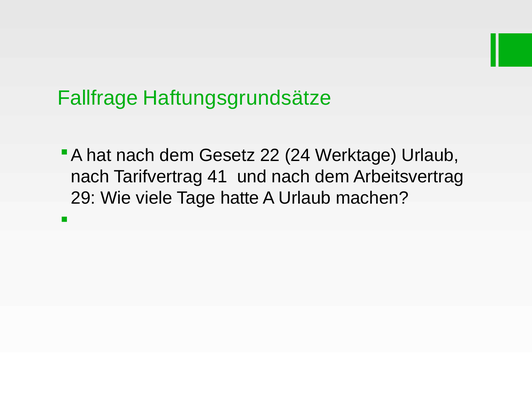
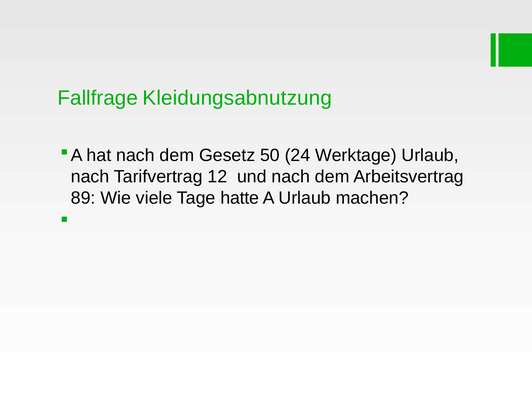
Haftungsgrundsätze: Haftungsgrundsätze -> Kleidungsabnutzung
22: 22 -> 50
41: 41 -> 12
29: 29 -> 89
